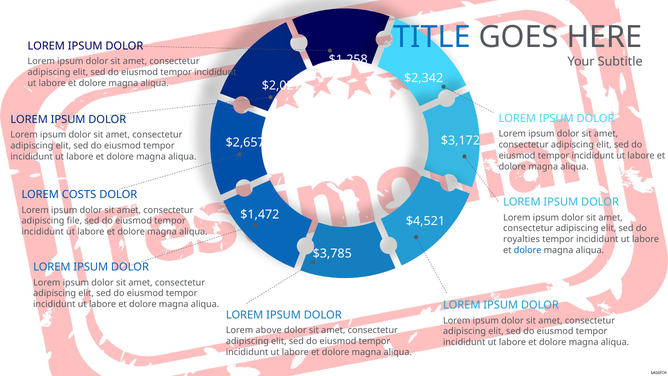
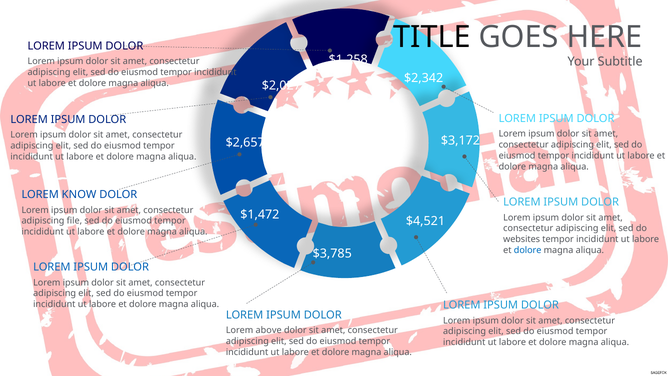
TITLE colour: blue -> black
COSTS: COSTS -> KNOW
royalties: royalties -> websites
